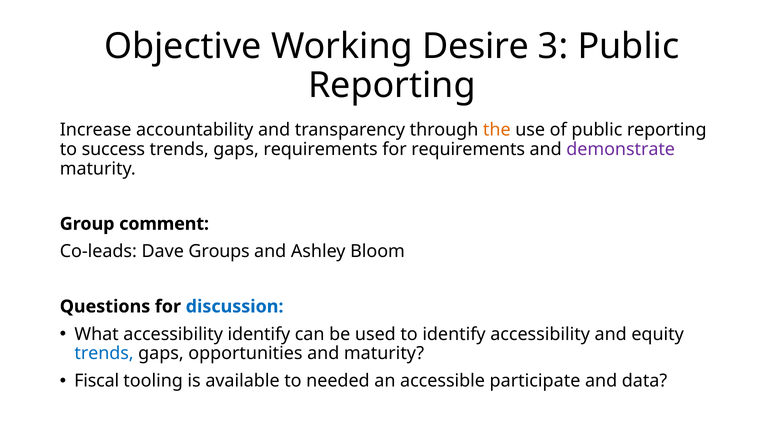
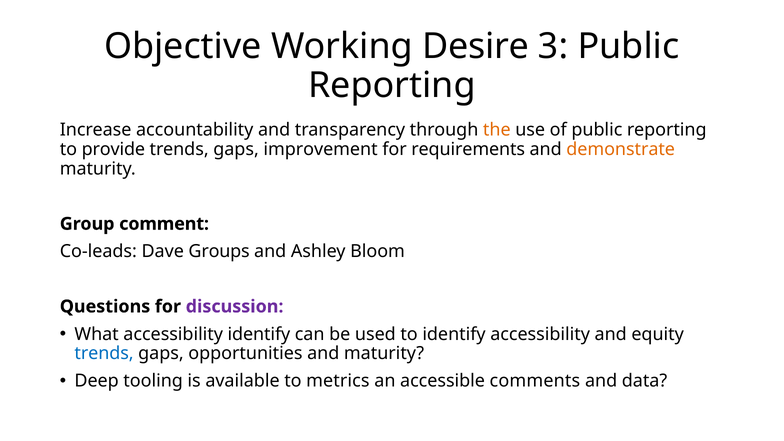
success: success -> provide
gaps requirements: requirements -> improvement
demonstrate colour: purple -> orange
discussion colour: blue -> purple
Fiscal: Fiscal -> Deep
needed: needed -> metrics
participate: participate -> comments
